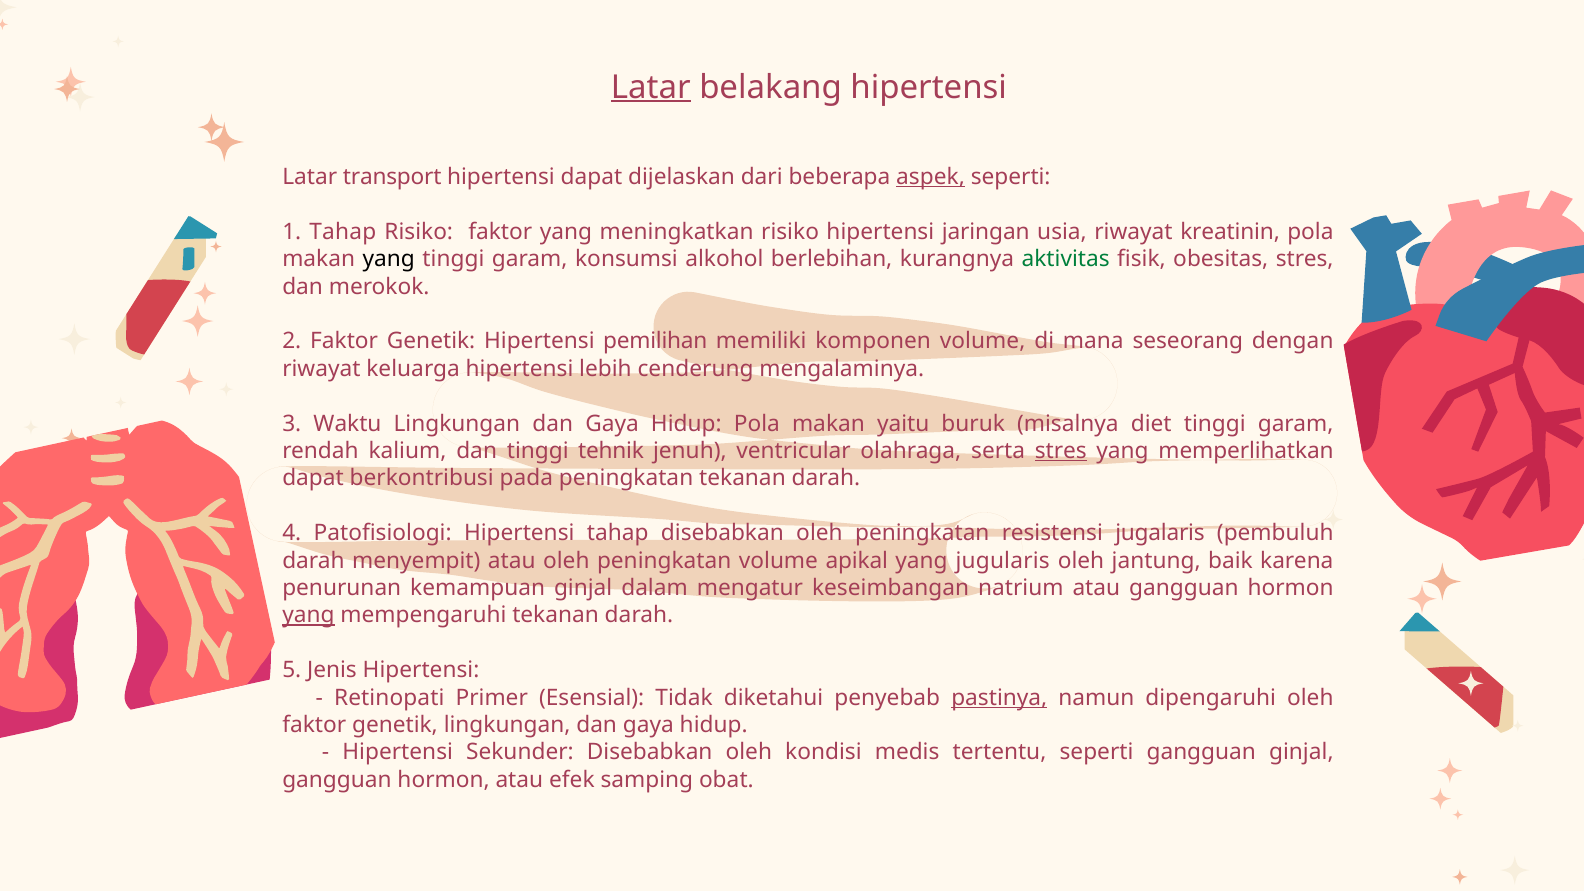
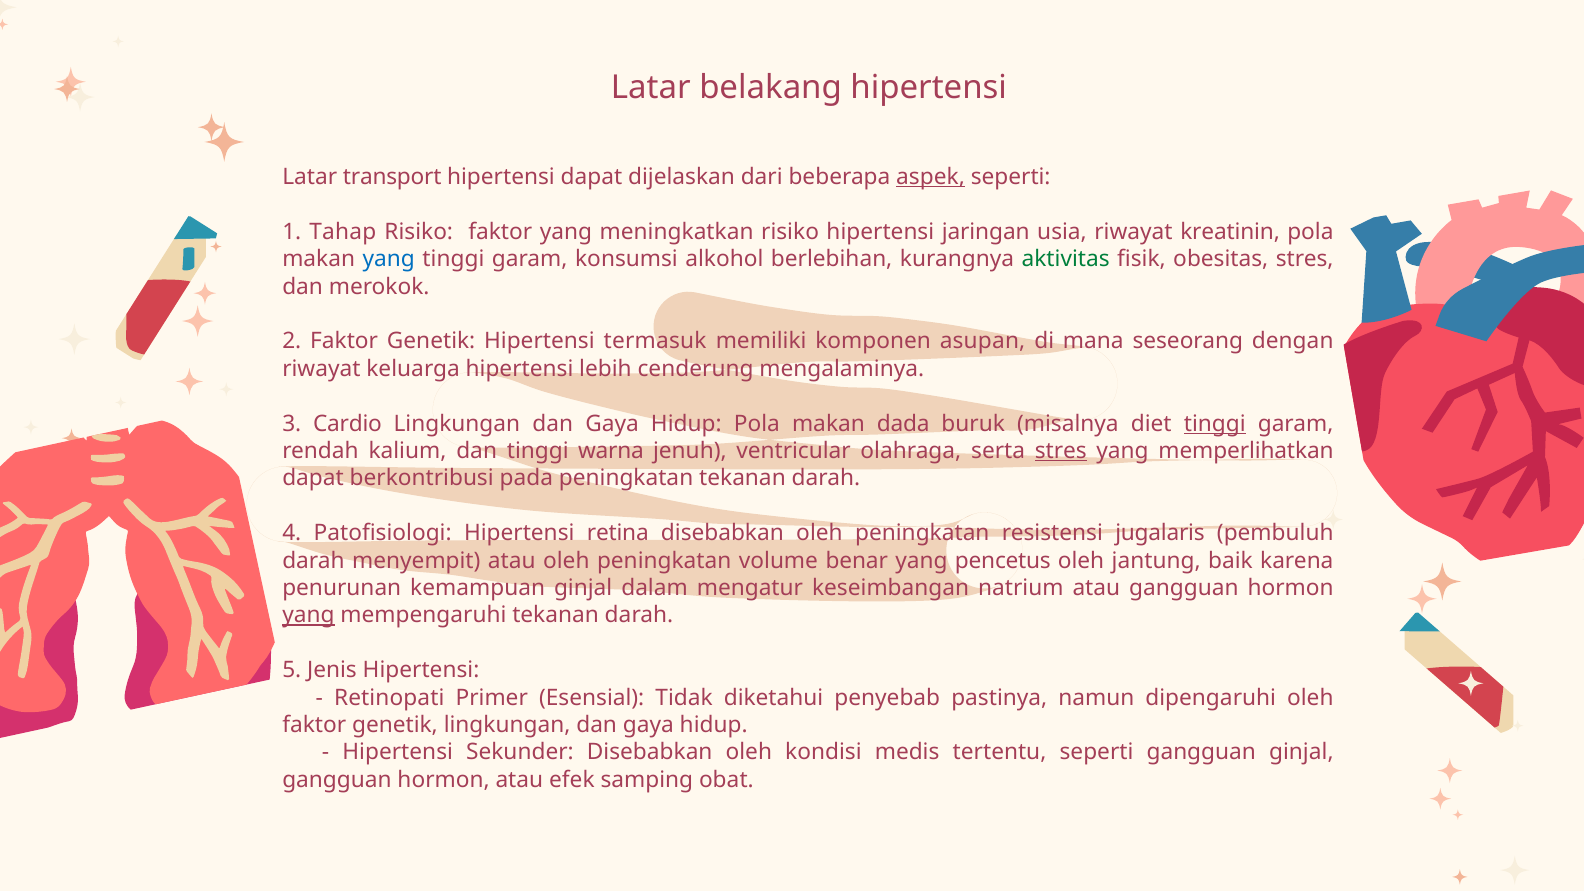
Latar at (651, 87) underline: present -> none
yang at (389, 259) colour: black -> blue
pemilihan: pemilihan -> termasuk
komponen volume: volume -> asupan
Waktu: Waktu -> Cardio
yaitu: yaitu -> dada
tinggi at (1215, 424) underline: none -> present
tehnik: tehnik -> warna
Hipertensi tahap: tahap -> retina
apikal: apikal -> benar
jugularis: jugularis -> pencetus
pastinya underline: present -> none
